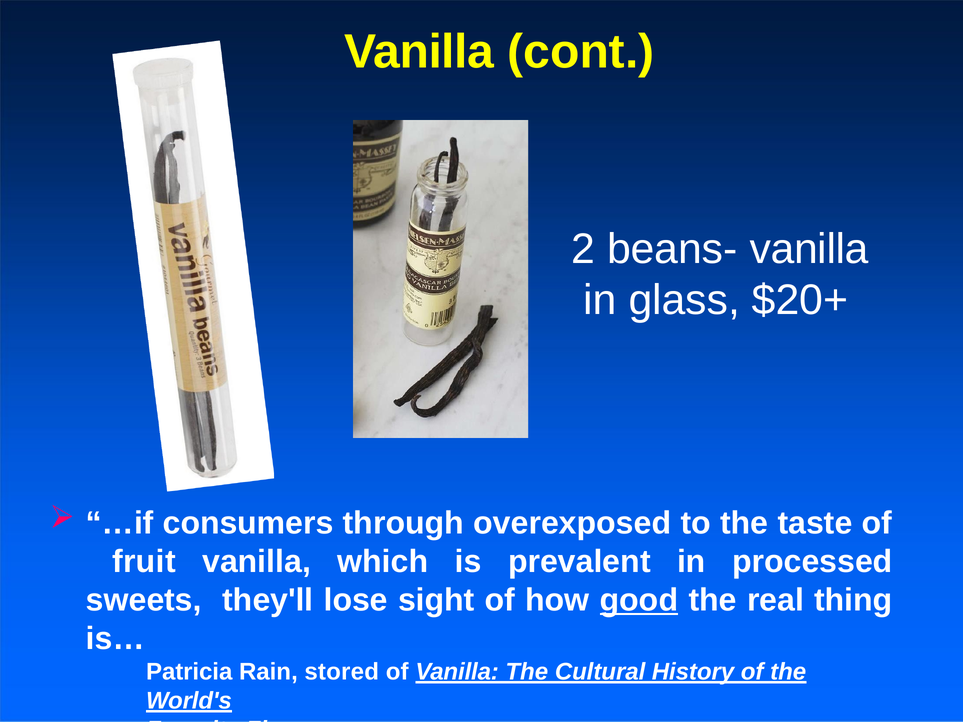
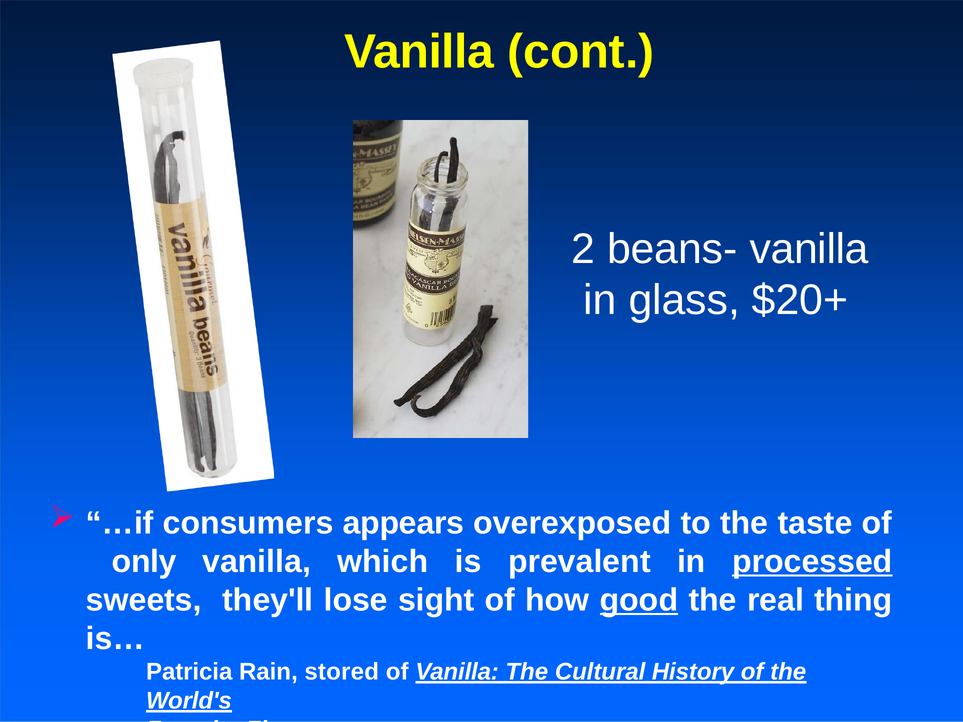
through: through -> appears
fruit: fruit -> only
processed underline: none -> present
